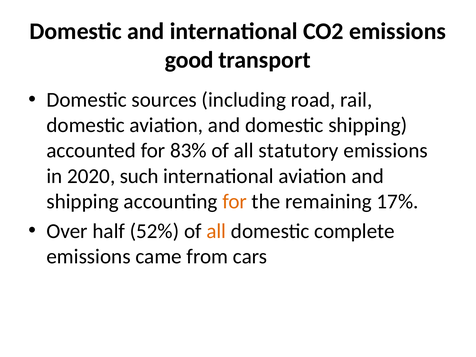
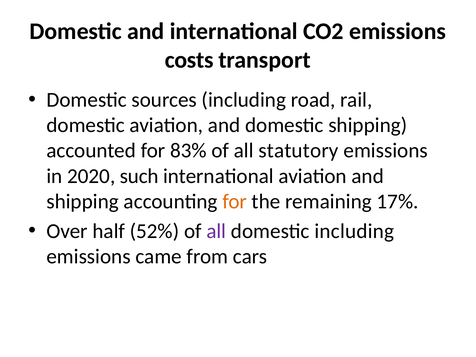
good: good -> costs
all at (216, 231) colour: orange -> purple
domestic complete: complete -> including
